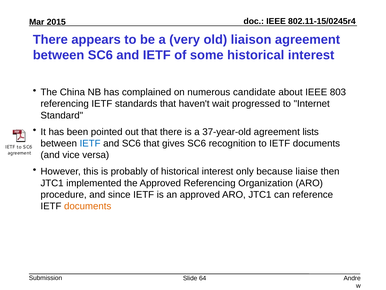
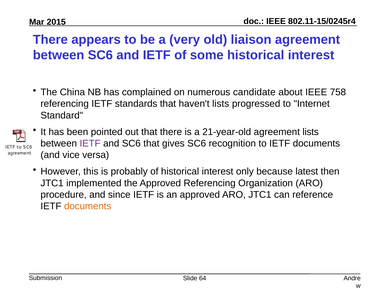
803: 803 -> 758
haven't wait: wait -> lists
37-year-old: 37-year-old -> 21-year-old
IETF at (90, 143) colour: blue -> purple
liaise: liaise -> latest
